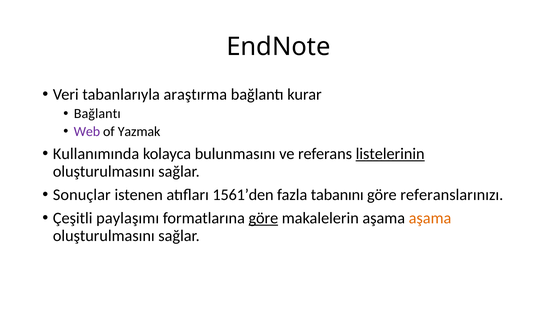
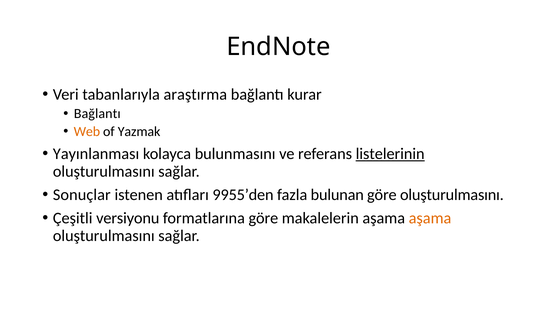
Web colour: purple -> orange
Kullanımında: Kullanımında -> Yayınlanması
1561’den: 1561’den -> 9955’den
tabanını: tabanını -> bulunan
göre referanslarınızı: referanslarınızı -> oluşturulmasını
paylaşımı: paylaşımı -> versiyonu
göre at (263, 218) underline: present -> none
